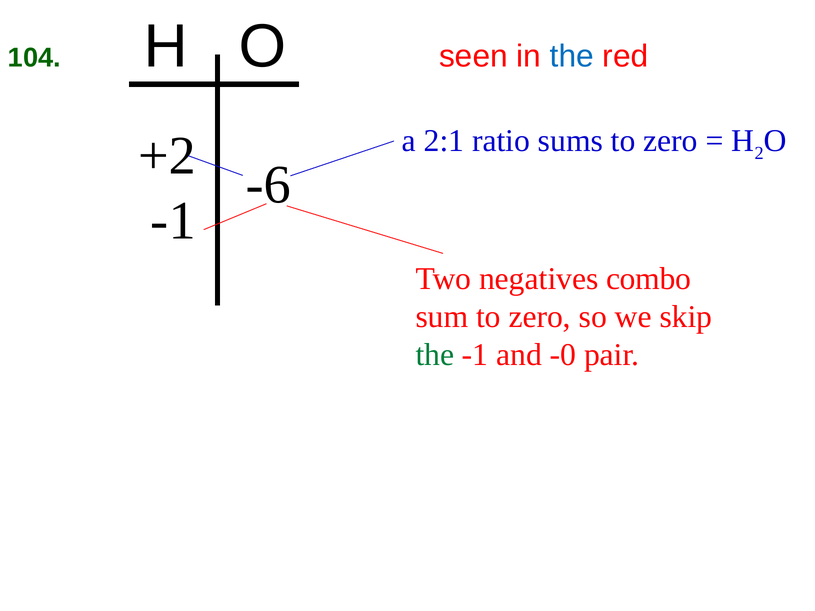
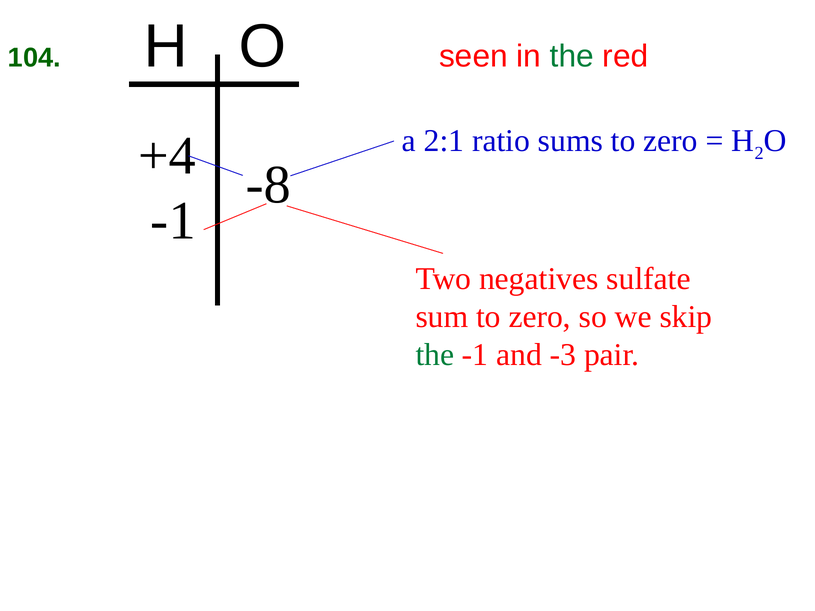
the at (572, 56) colour: blue -> green
+2: +2 -> +4
-6: -6 -> -8
combo: combo -> sulfate
-0: -0 -> -3
